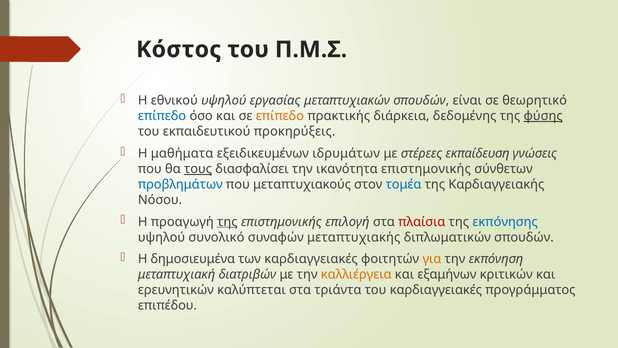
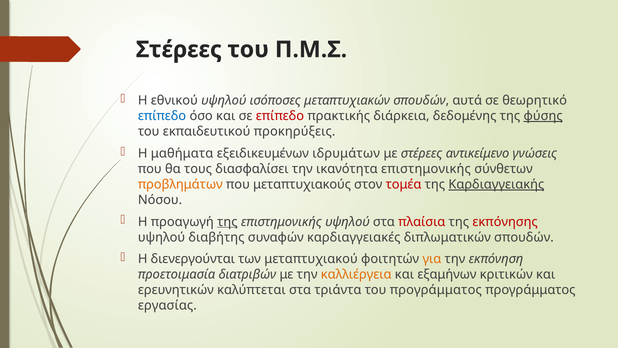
Κόστος at (179, 49): Κόστος -> Στέρεες
εργασίας: εργασίας -> ισόποσες
είναι: είναι -> αυτά
επίπεδο at (280, 116) colour: orange -> red
εκπαίδευση: εκπαίδευση -> αντικείμενο
τους underline: present -> none
προβλημάτων colour: blue -> orange
τομέα colour: blue -> red
Καρδιαγγειακής underline: none -> present
επιστημονικής επιλογή: επιλογή -> υψηλού
εκπόνησης colour: blue -> red
συνολικό: συνολικό -> διαβήτης
μεταπτυχιακής: μεταπτυχιακής -> καρδιαγγειακές
δημοσιευμένα: δημοσιευμένα -> διενεργούνται
των καρδιαγγειακές: καρδιαγγειακές -> μεταπτυχιακού
μεταπτυχιακή: μεταπτυχιακή -> προετοιμασία
του καρδιαγγειακές: καρδιαγγειακές -> προγράμματος
επιπέδου: επιπέδου -> εργασίας
